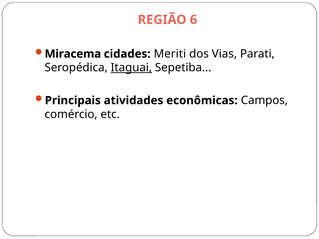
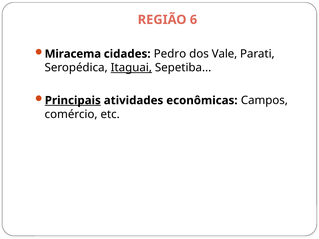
Meriti: Meriti -> Pedro
Vias: Vias -> Vale
Principais underline: none -> present
